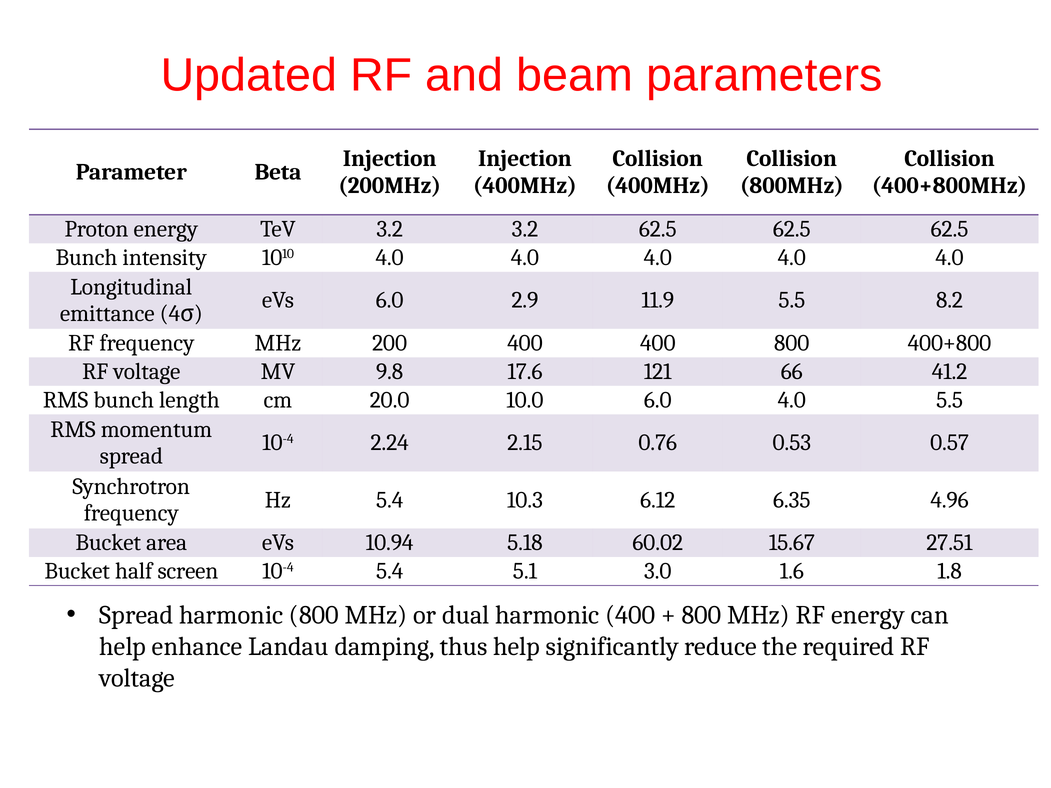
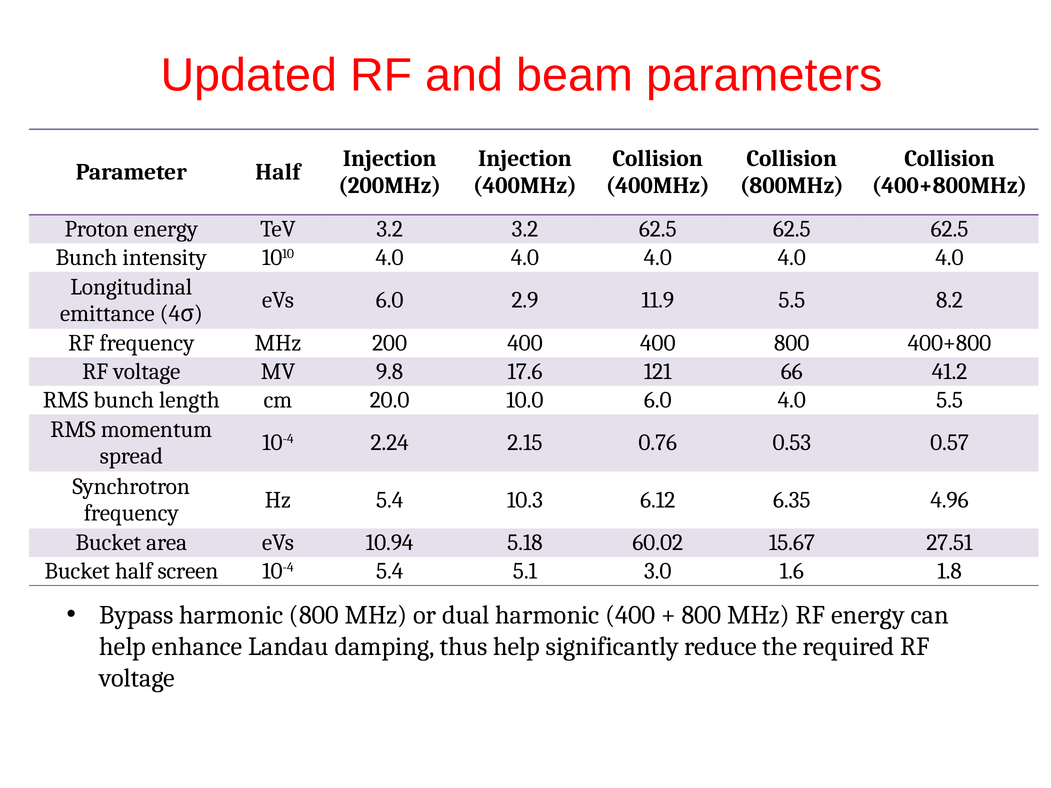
Parameter Beta: Beta -> Half
Spread at (136, 615): Spread -> Bypass
